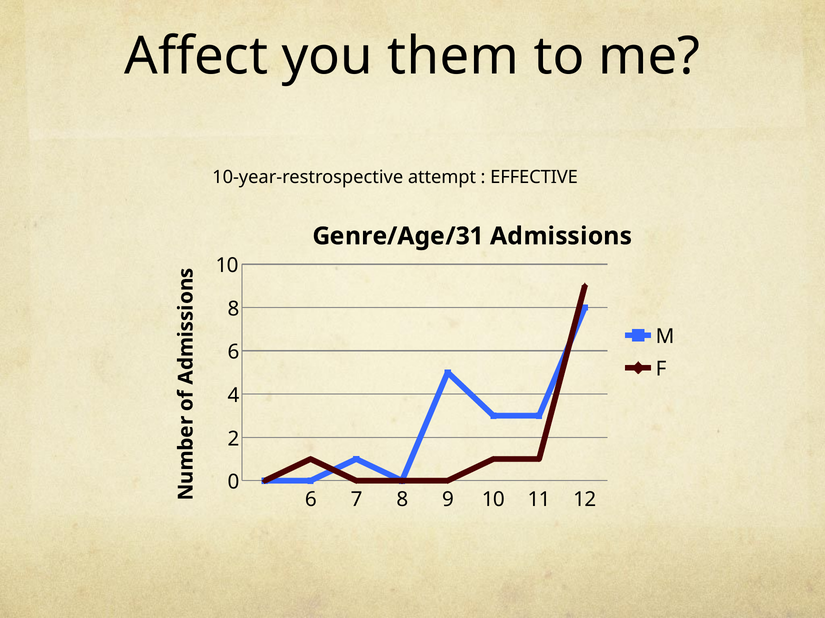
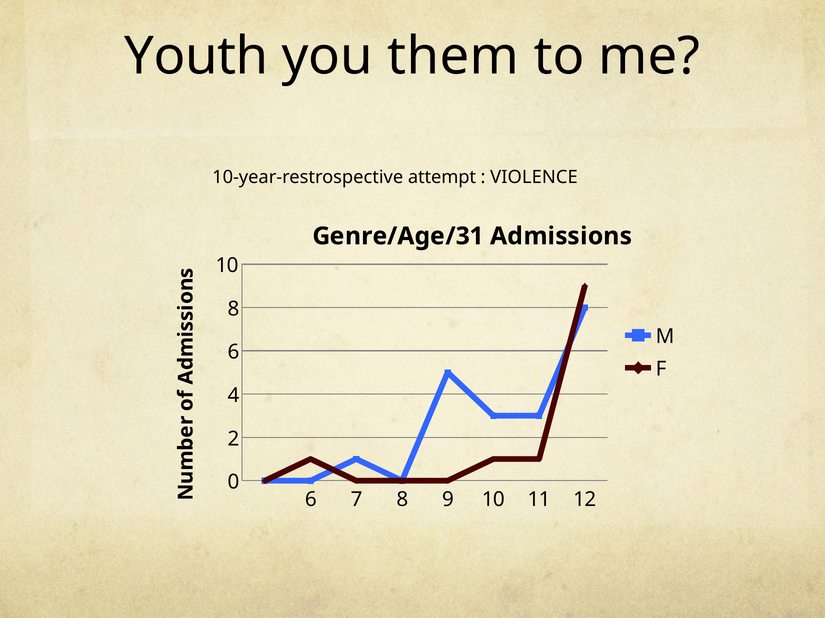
Affect: Affect -> Youth
EFFECTIVE: EFFECTIVE -> VIOLENCE
